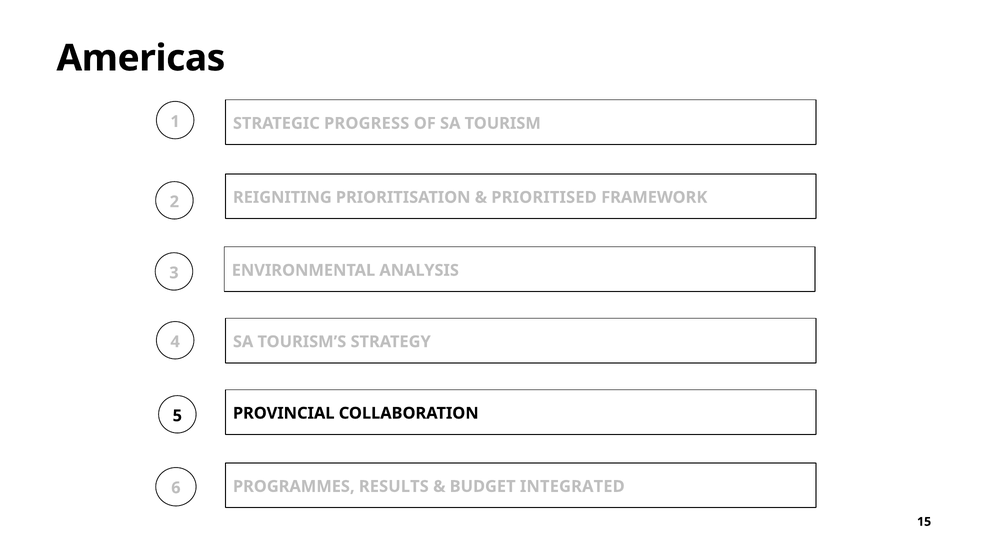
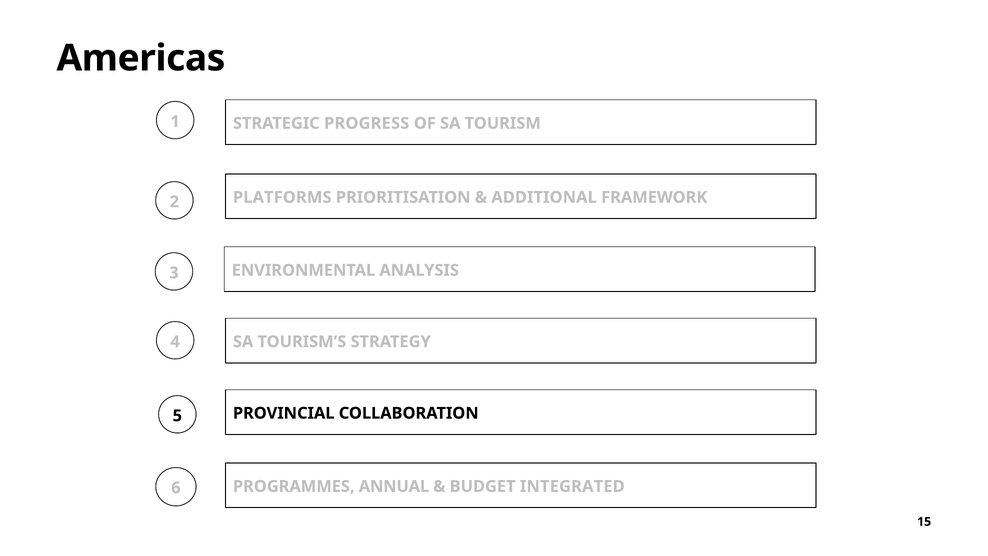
REIGNITING: REIGNITING -> PLATFORMS
PRIORITISED: PRIORITISED -> ADDITIONAL
RESULTS: RESULTS -> ANNUAL
